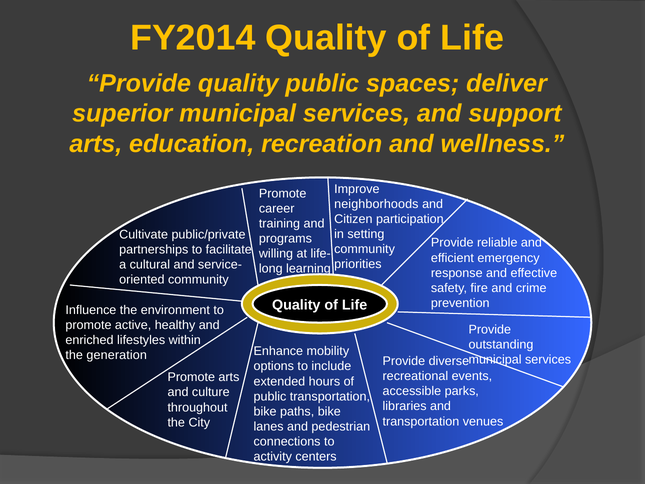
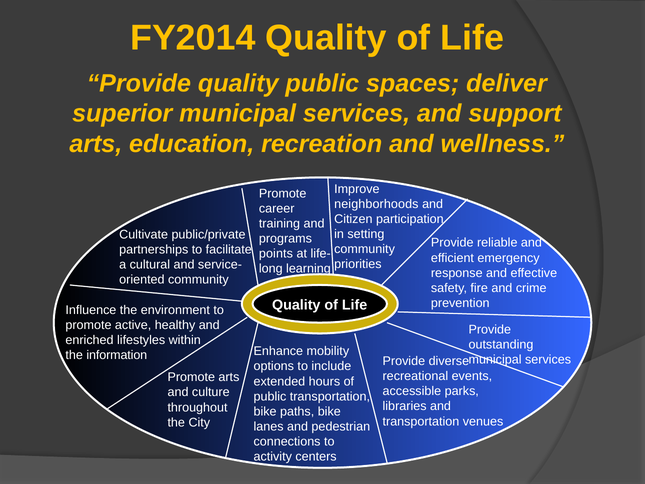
willing: willing -> points
generation: generation -> information
